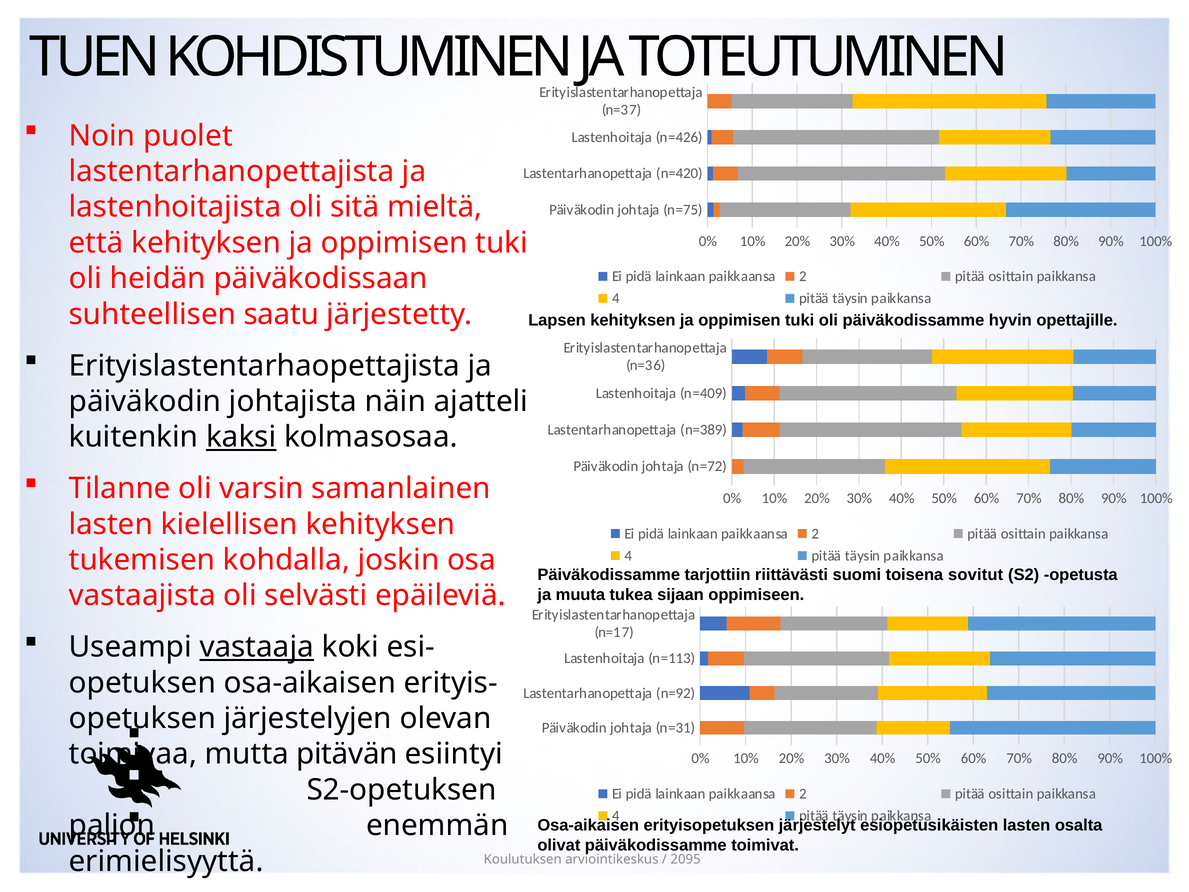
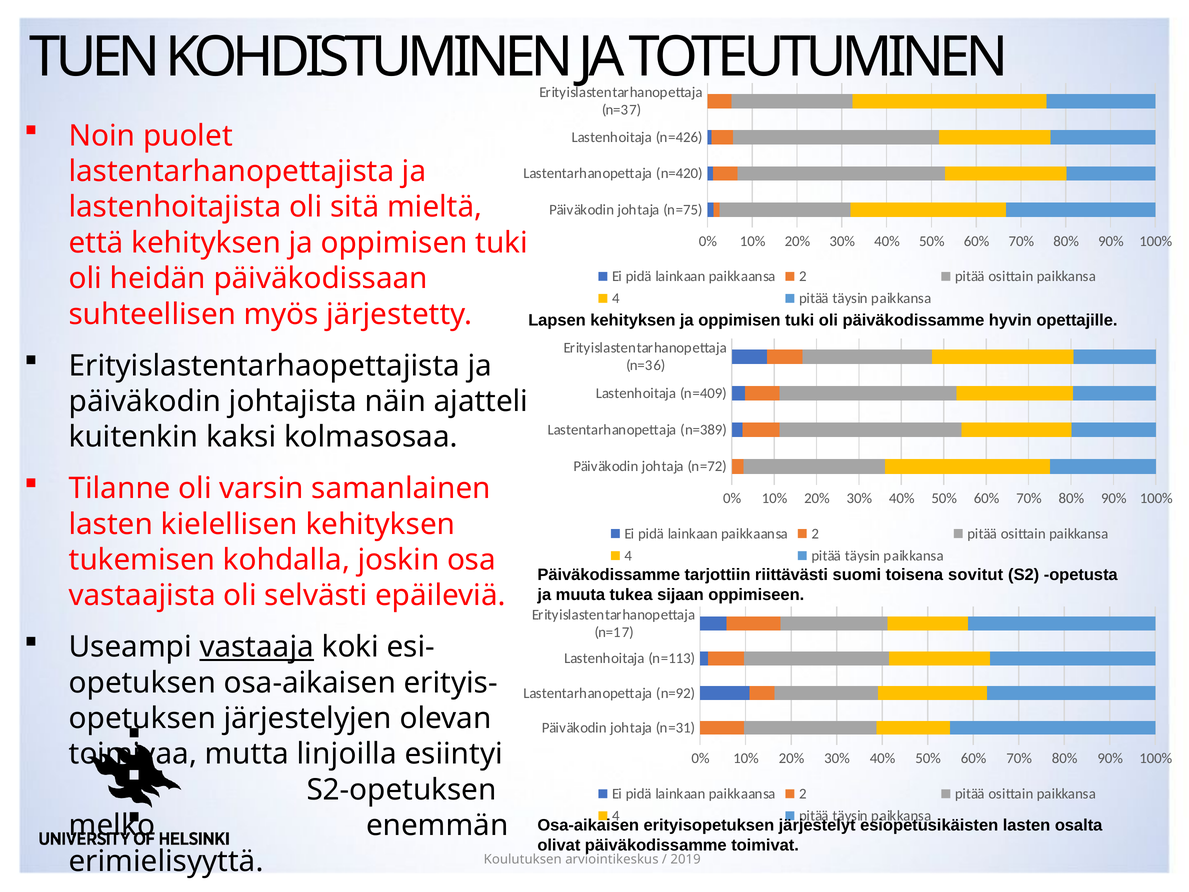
saatu: saatu -> myös
kaksi underline: present -> none
pitävän: pitävän -> linjoilla
paljon: paljon -> melko
2095: 2095 -> 2019
